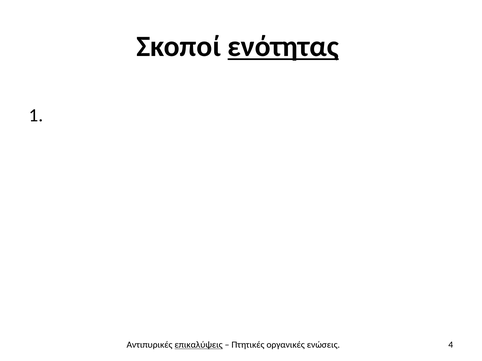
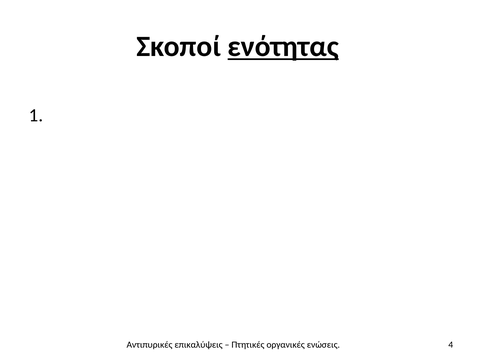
επικαλύψεις underline: present -> none
